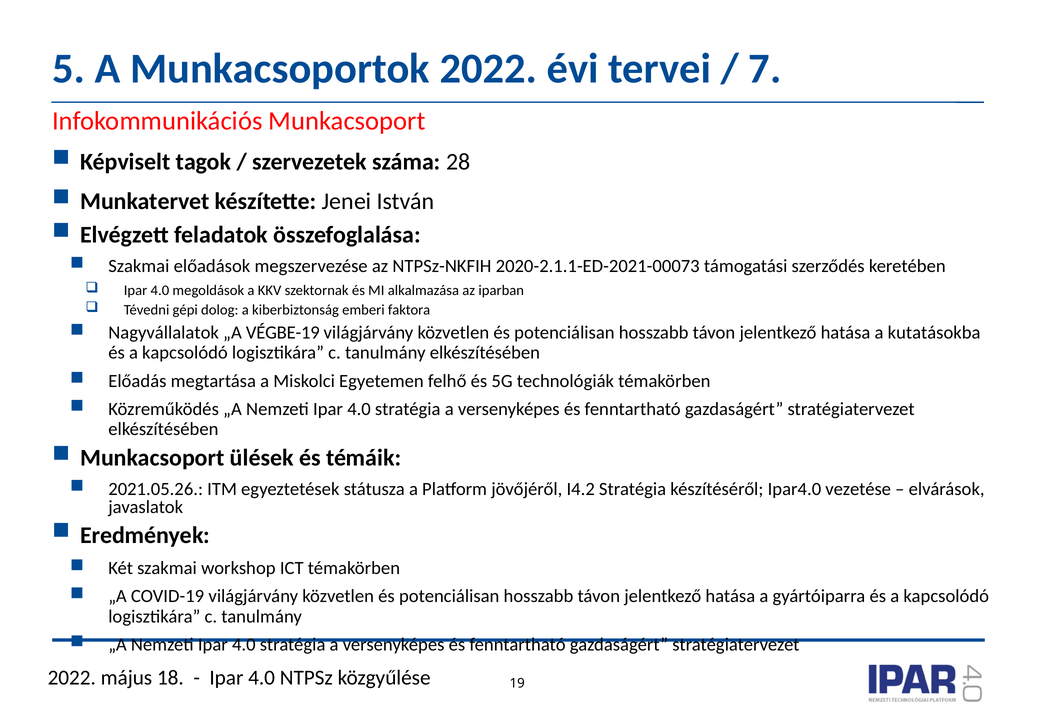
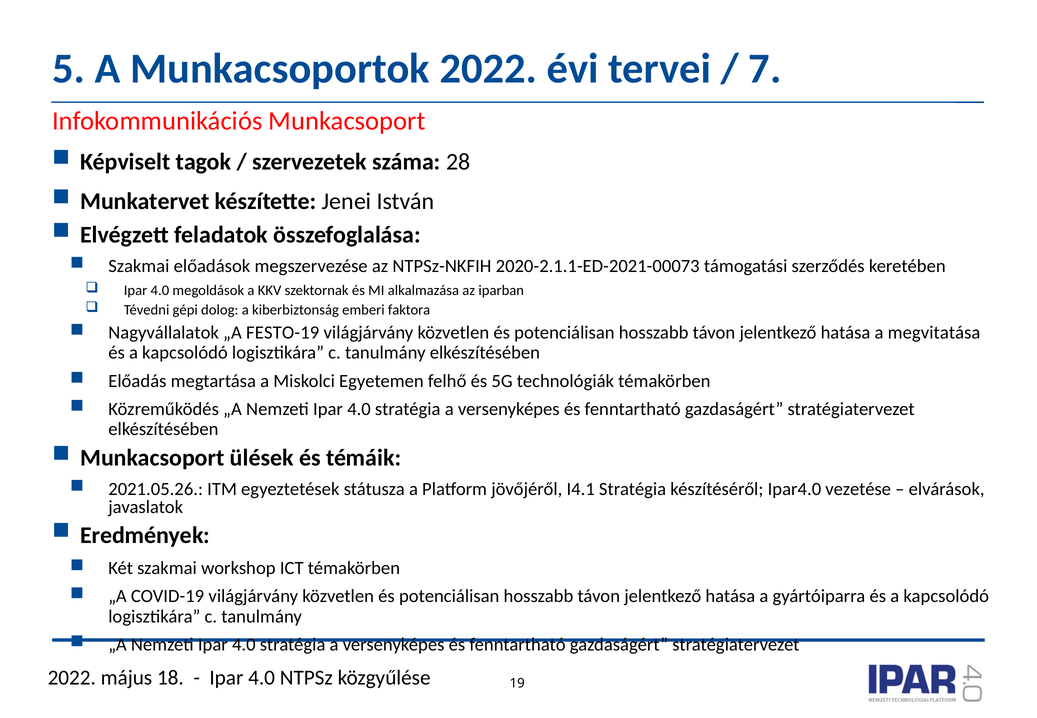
VÉGBE-19: VÉGBE-19 -> FESTO-19
kutatásokba: kutatásokba -> megvitatása
I4.2: I4.2 -> I4.1
